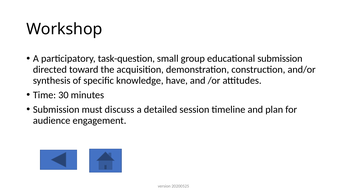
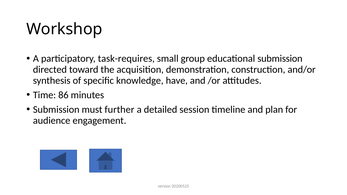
task-question: task-question -> task-requires
30: 30 -> 86
discuss: discuss -> further
